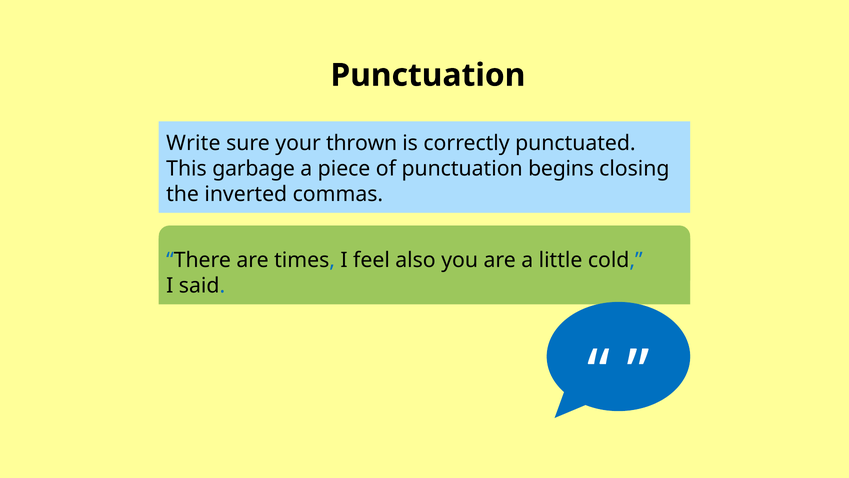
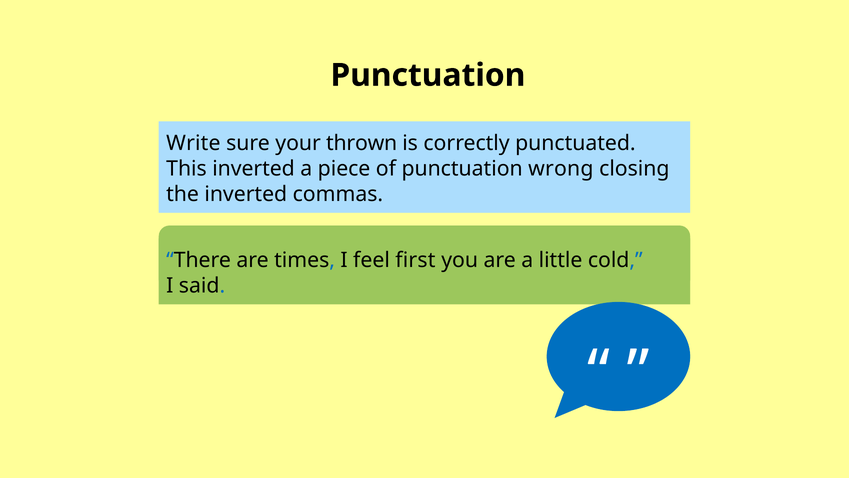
This garbage: garbage -> inverted
begins: begins -> wrong
also: also -> first
